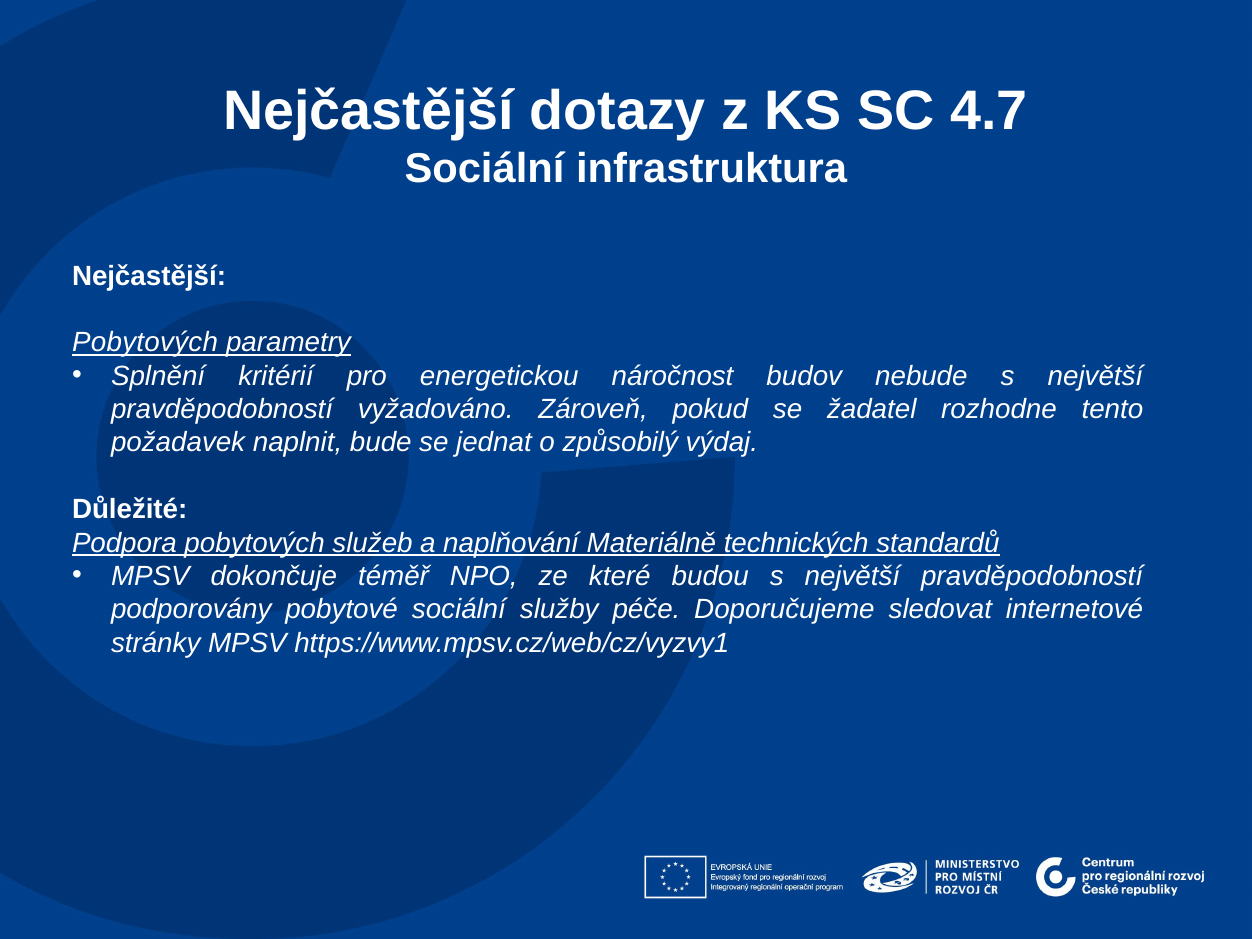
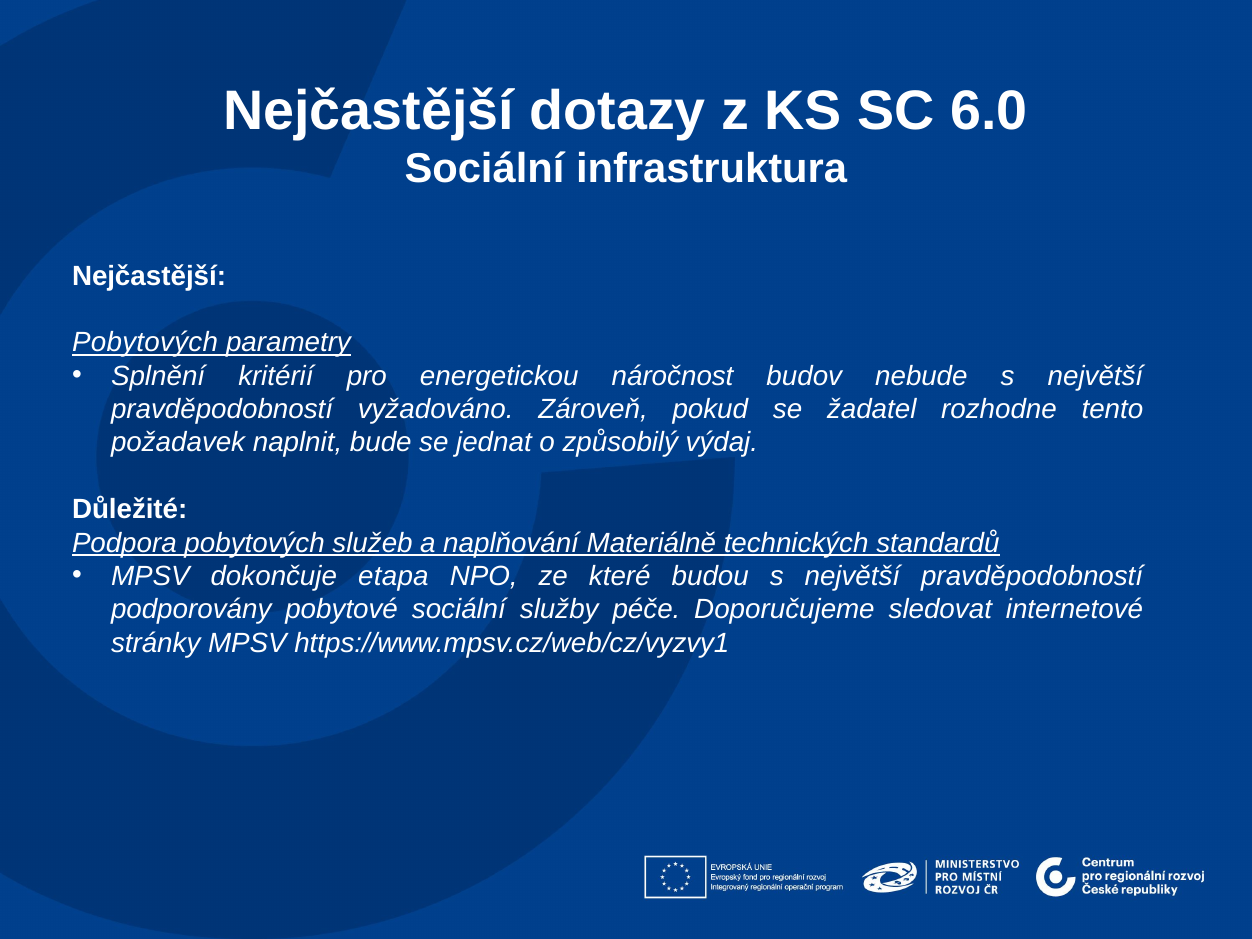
4.7: 4.7 -> 6.0
téměř: téměř -> etapa
